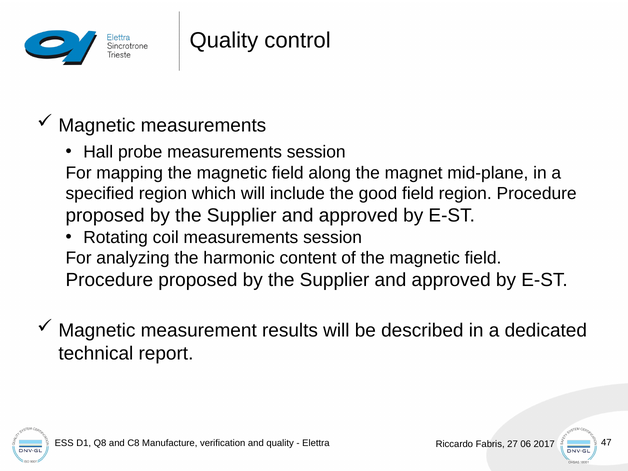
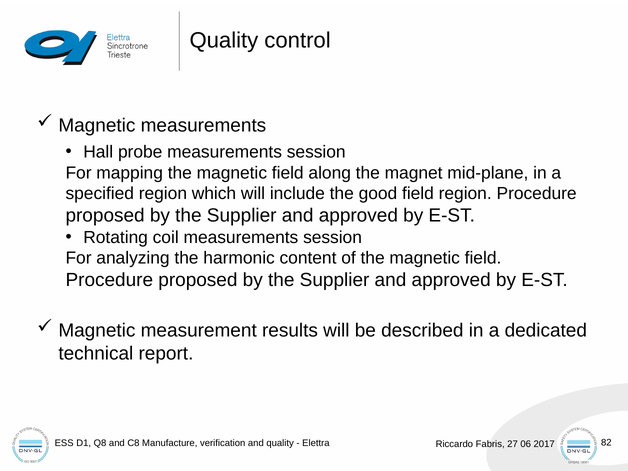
47: 47 -> 82
